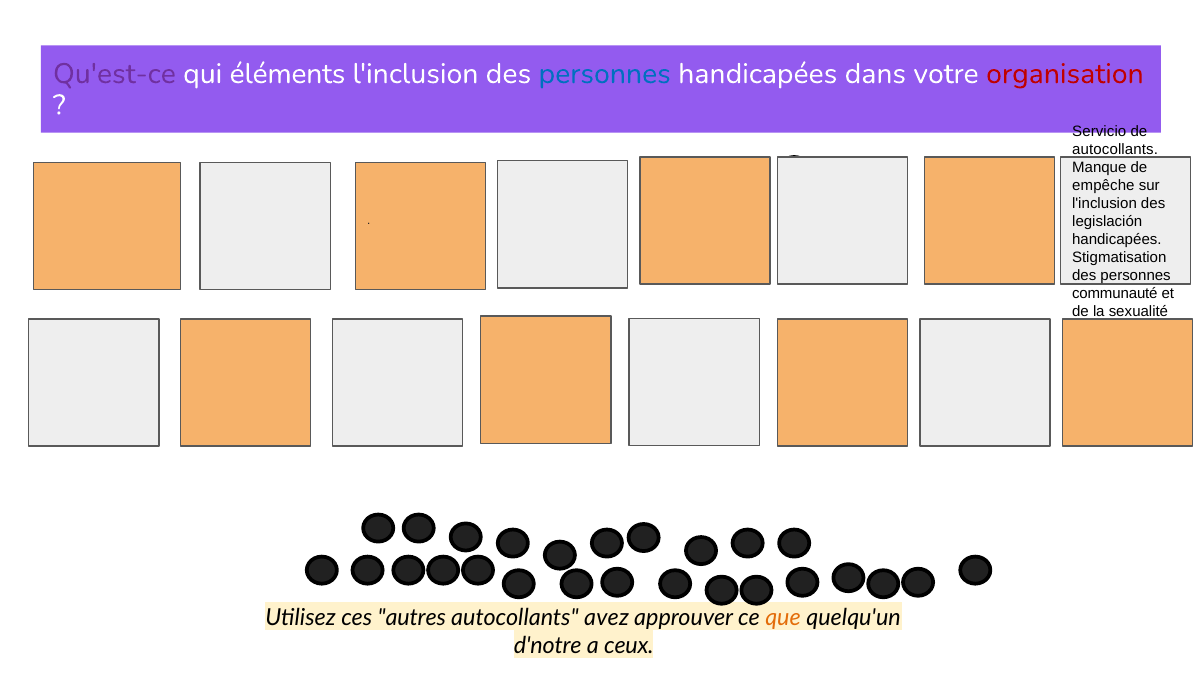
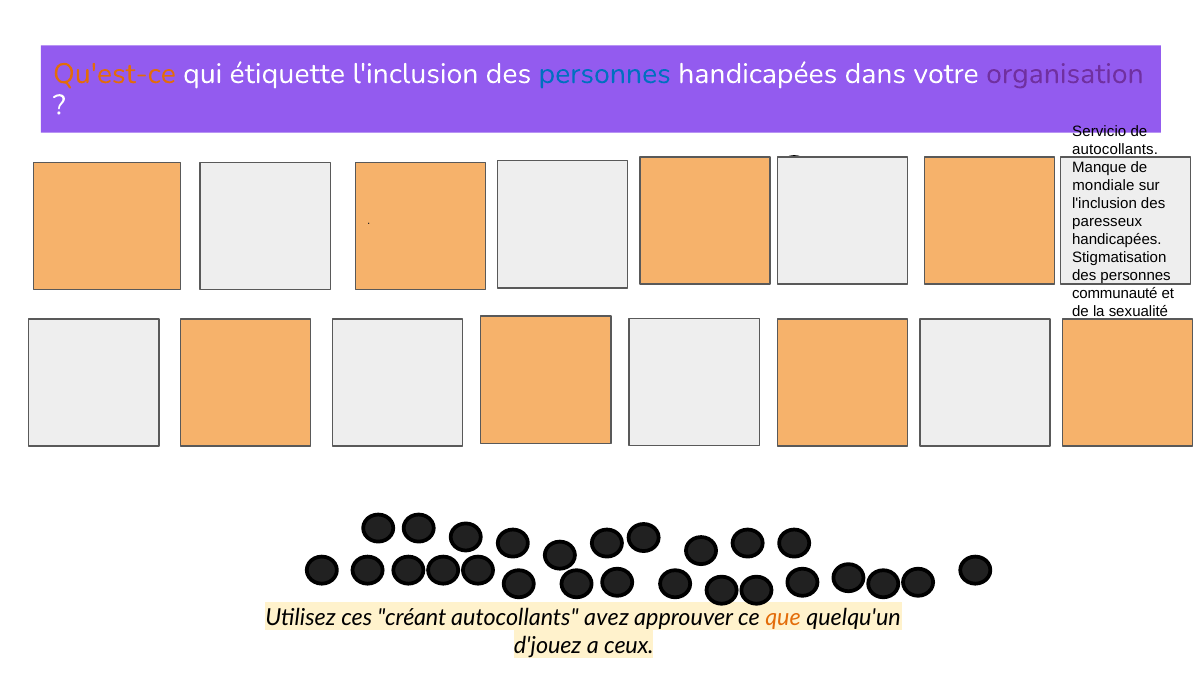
Qu'est-ce colour: purple -> orange
éléments: éléments -> étiquette
organisation colour: red -> purple
empêche: empêche -> mondiale
legislación: legislación -> paresseux
autres: autres -> créant
d'notre: d'notre -> d'jouez
